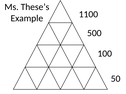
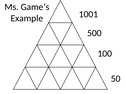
These’s: These’s -> Game’s
1100: 1100 -> 1001
